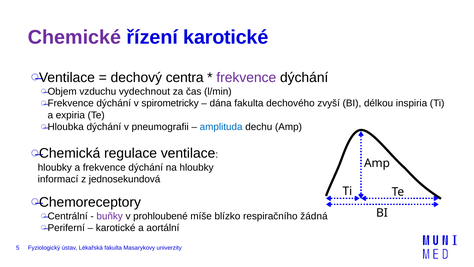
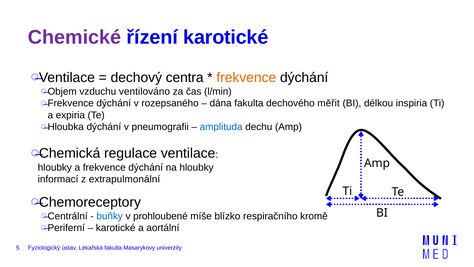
frekvence at (246, 77) colour: purple -> orange
vydechnout: vydechnout -> ventilováno
spirometricky: spirometricky -> rozepsaného
zvyší: zvyší -> měřit
jednosekundová: jednosekundová -> extrapulmonální
buňky colour: purple -> blue
žádná: žádná -> kromě
